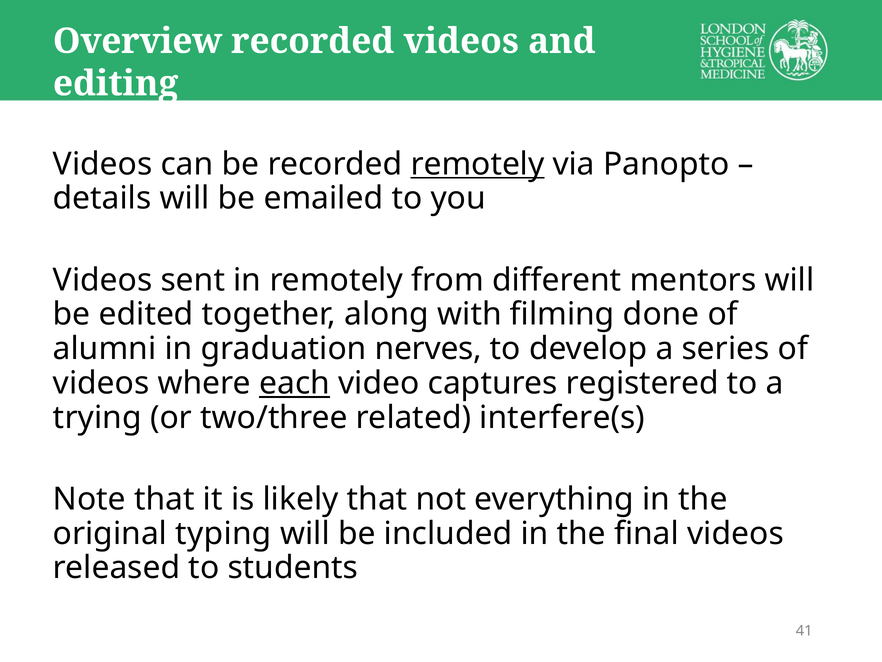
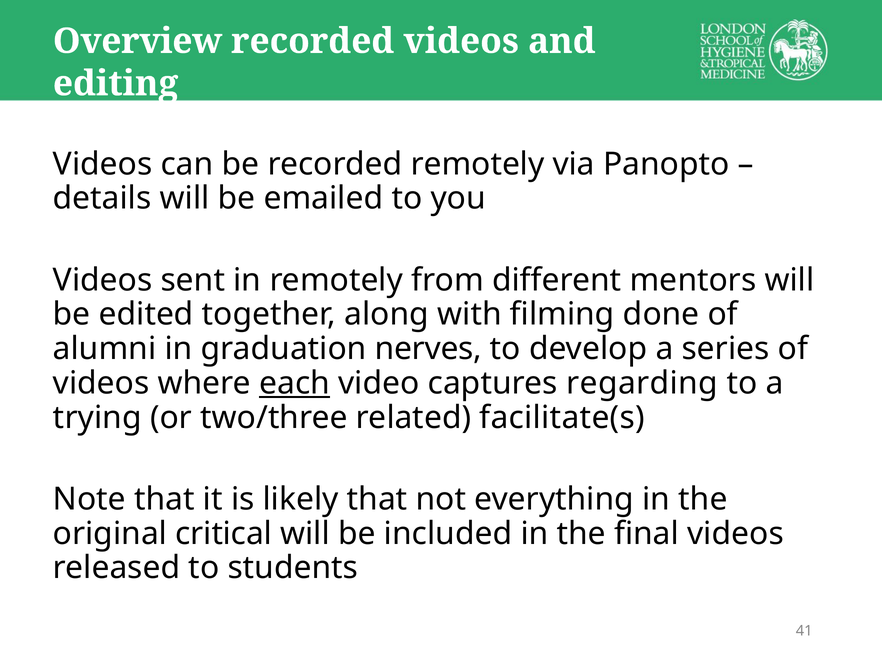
remotely at (477, 164) underline: present -> none
registered: registered -> regarding
interfere(s: interfere(s -> facilitate(s
typing: typing -> critical
